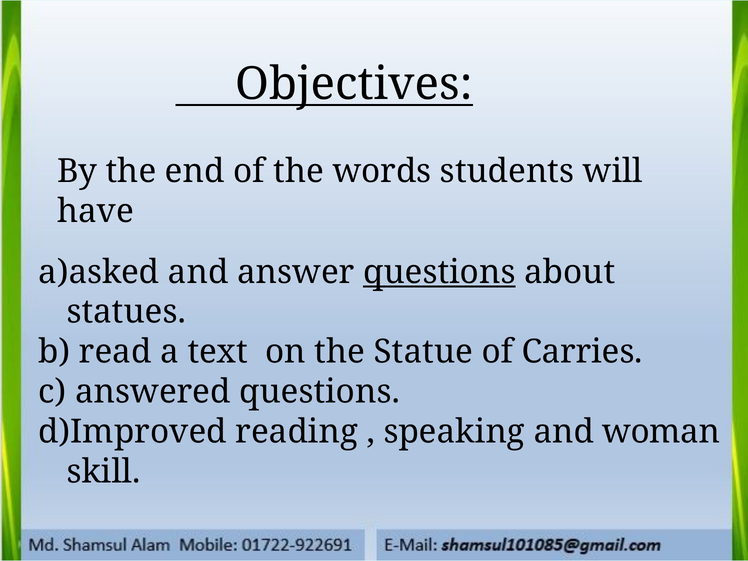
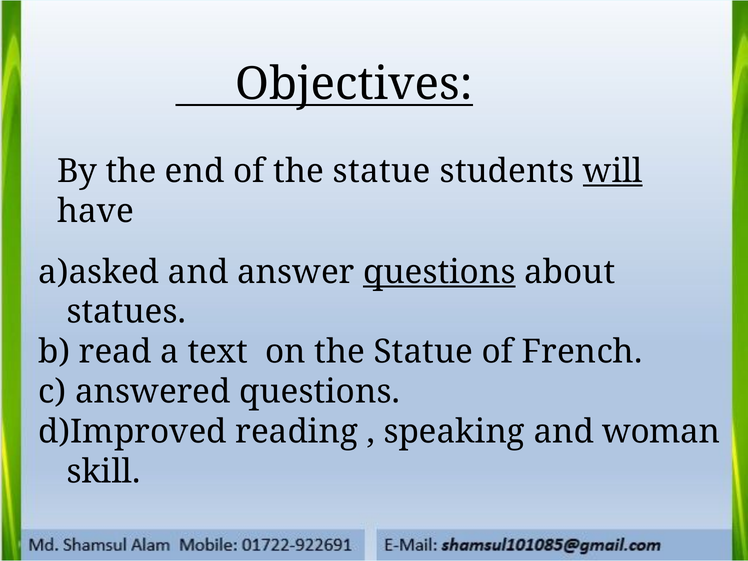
of the words: words -> statue
will underline: none -> present
Carries: Carries -> French
